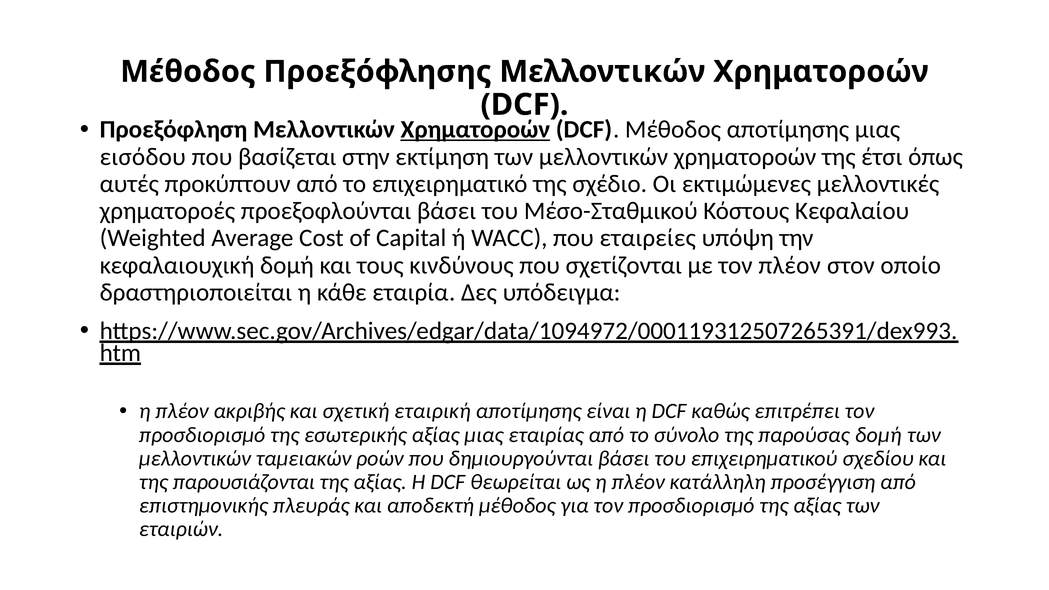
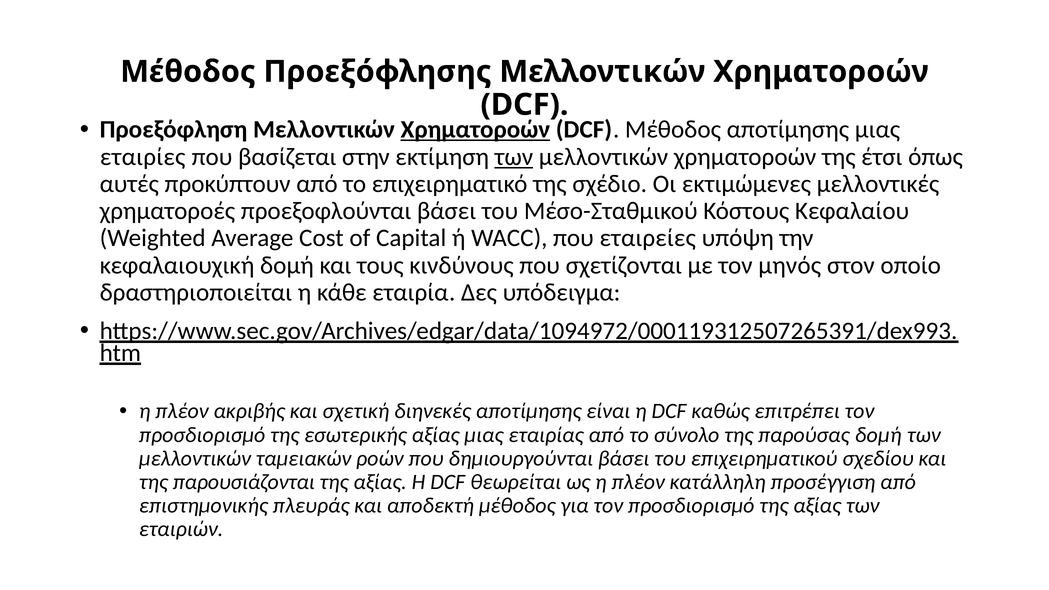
εισόδου: εισόδου -> εταιρίες
των at (514, 157) underline: none -> present
τον πλέον: πλέον -> μηνός
εταιρική: εταιρική -> διηνεκές
